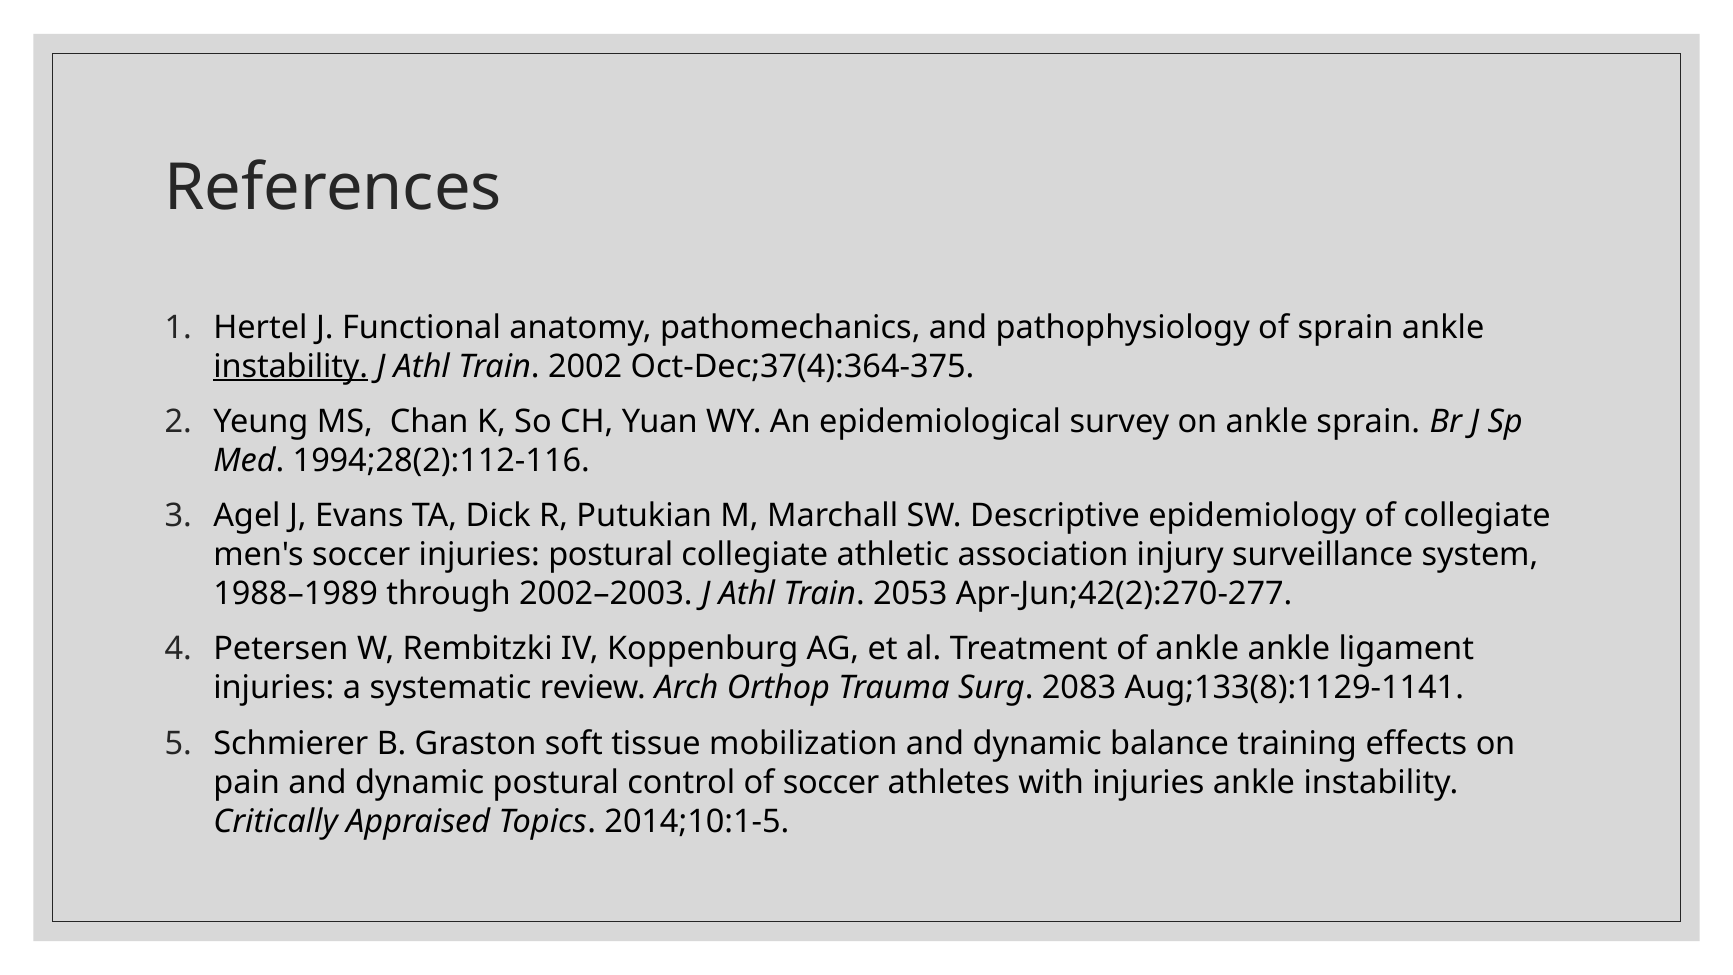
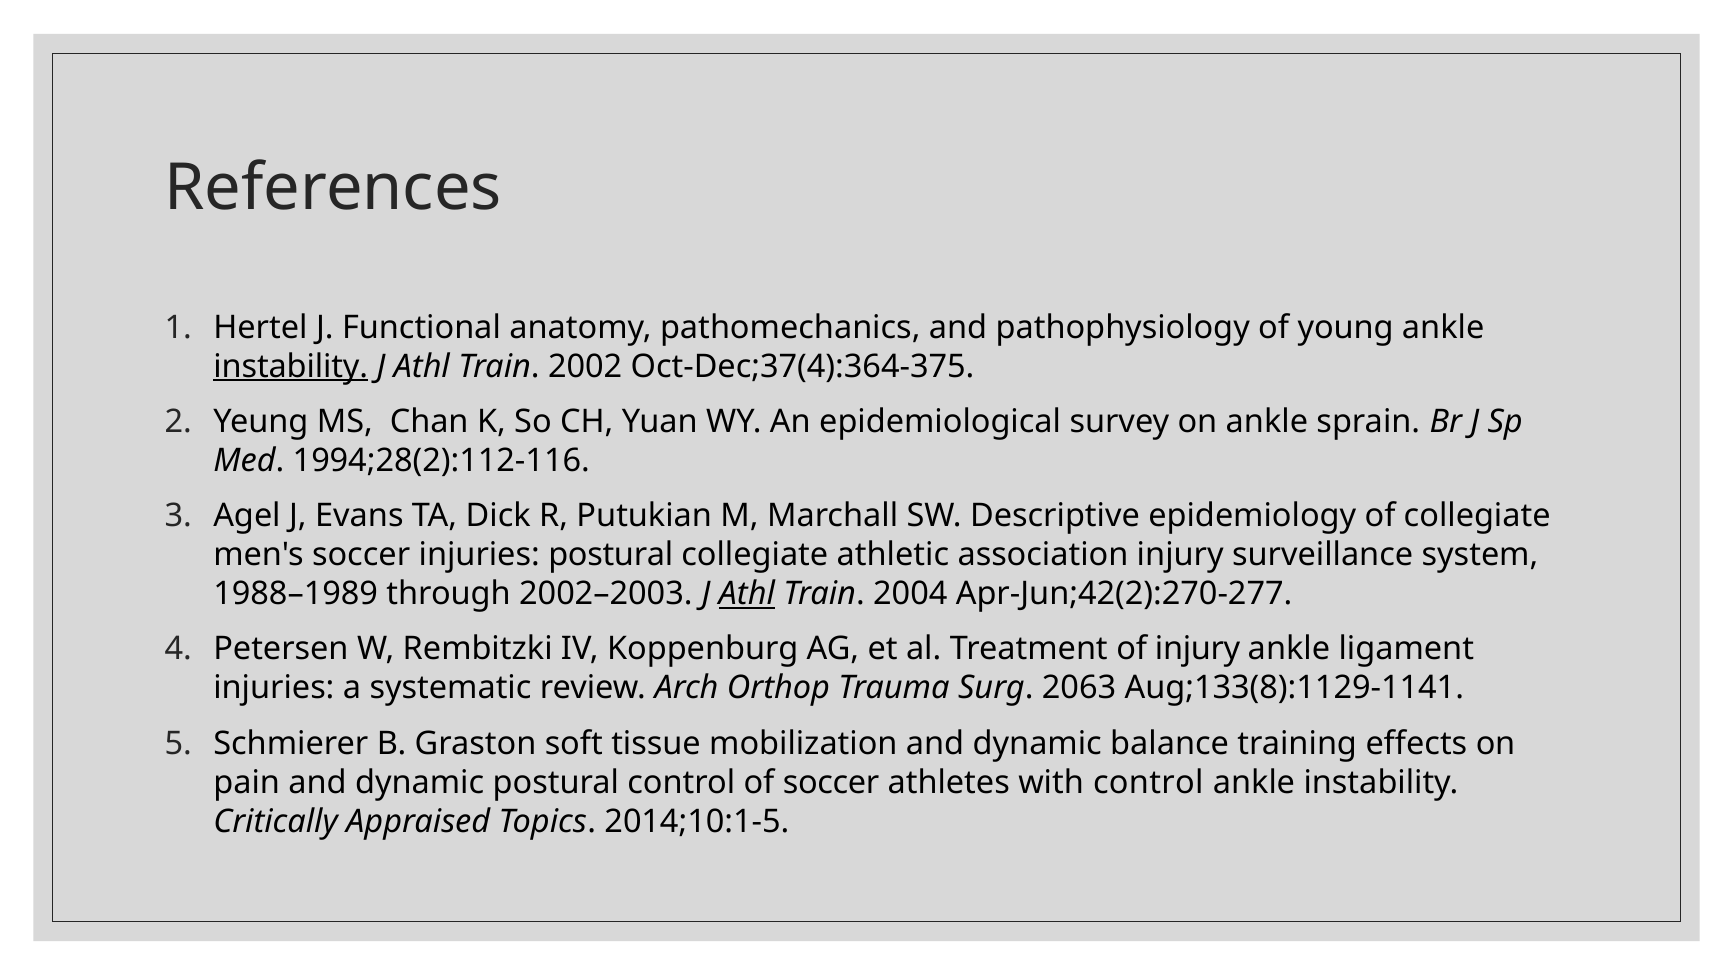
of sprain: sprain -> young
Athl at (747, 594) underline: none -> present
2053: 2053 -> 2004
of ankle: ankle -> injury
2083: 2083 -> 2063
with injuries: injuries -> control
